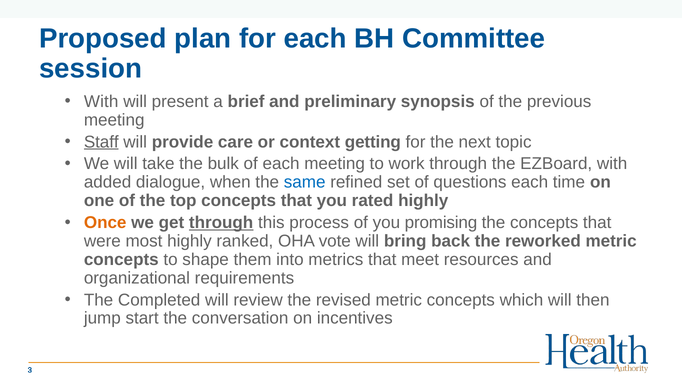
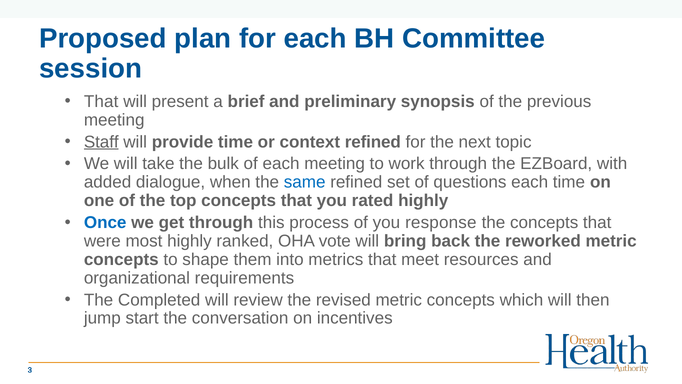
With at (101, 101): With -> That
provide care: care -> time
context getting: getting -> refined
Once colour: orange -> blue
through at (221, 222) underline: present -> none
promising: promising -> response
